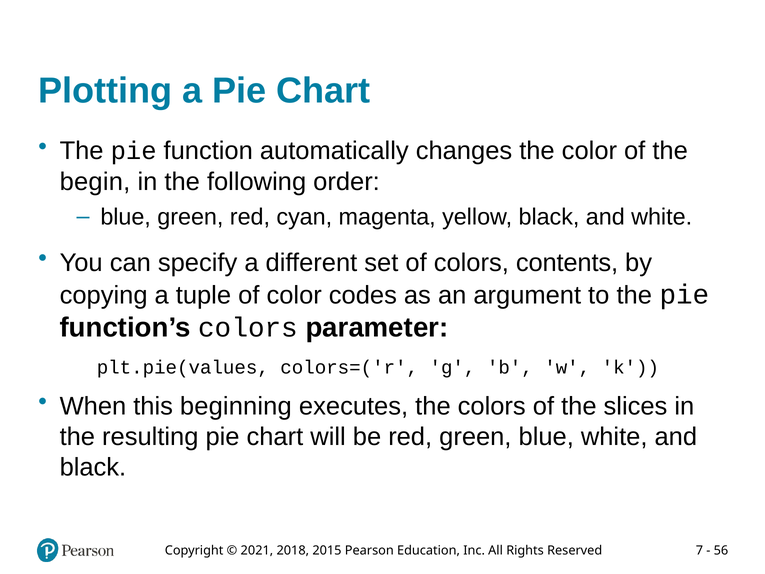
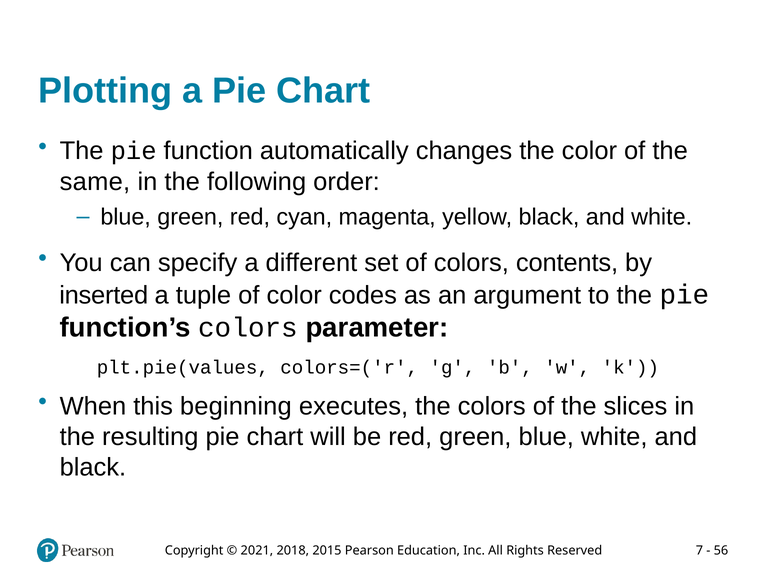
begin: begin -> same
copying: copying -> inserted
